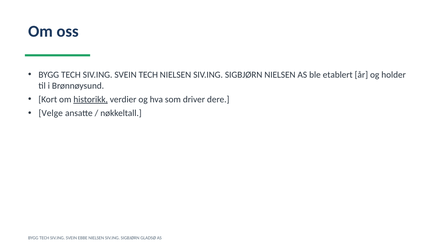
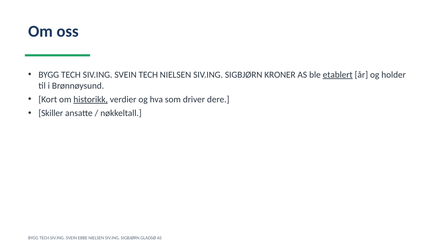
SIGBJØRN NIELSEN: NIELSEN -> KRONER
etablert underline: none -> present
Velge: Velge -> Skiller
